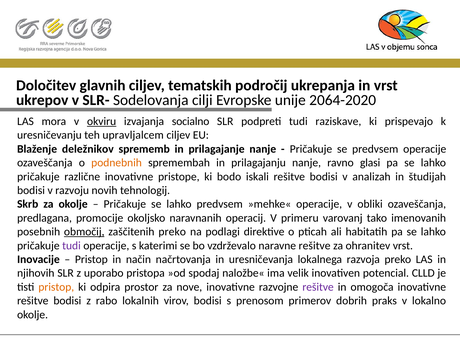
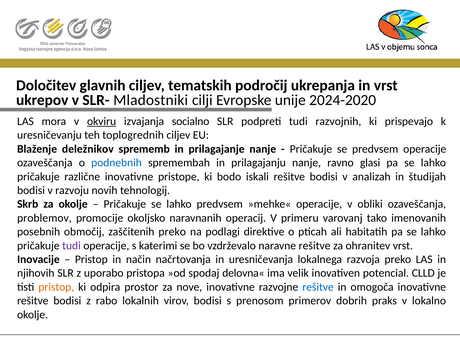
Sodelovanja: Sodelovanja -> Mladostniki
2064-2020: 2064-2020 -> 2024-2020
raziskave: raziskave -> razvojnih
upravljalcem: upravljalcem -> toplogrednih
podnebnih colour: orange -> blue
predlagana: predlagana -> problemov
območij underline: present -> none
naložbe«: naložbe« -> delovna«
rešitve at (318, 287) colour: purple -> blue
